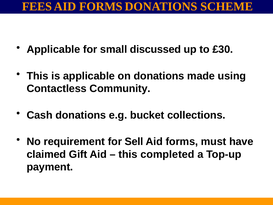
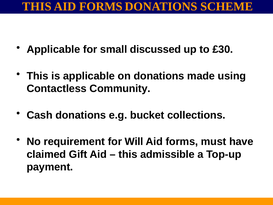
FEES at (37, 7): FEES -> THIS
Sell: Sell -> Will
completed: completed -> admissible
